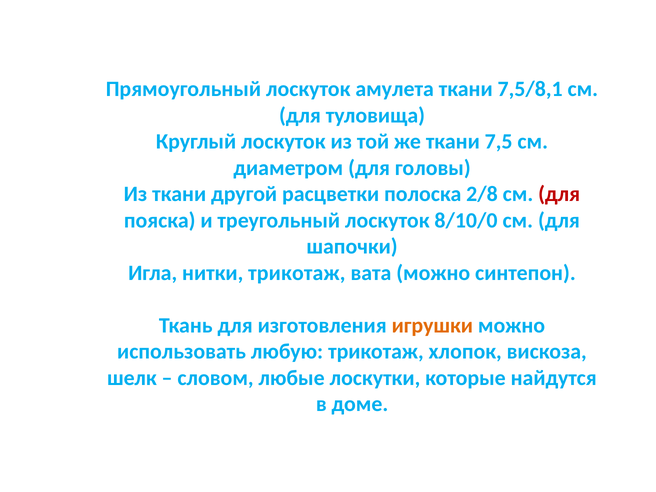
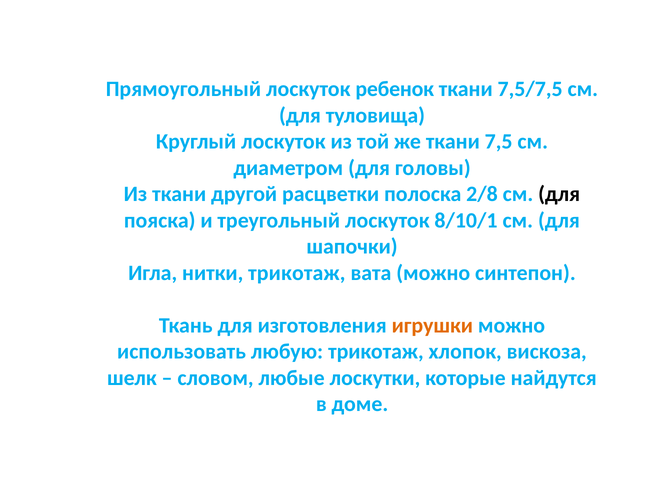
амулета: амулета -> ребенок
7,5/8,1: 7,5/8,1 -> 7,5/7,5
для at (559, 194) colour: red -> black
8/10/0: 8/10/0 -> 8/10/1
